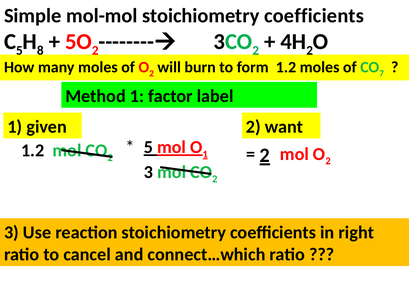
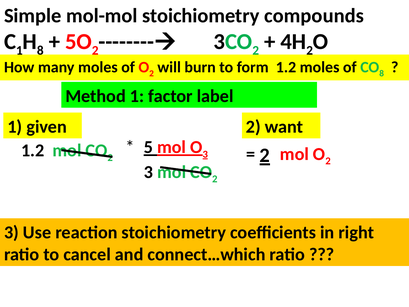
mol-mol stoichiometry coefficients: coefficients -> compounds
5 at (19, 51): 5 -> 1
7 at (382, 73): 7 -> 8
1 at (205, 154): 1 -> 3
